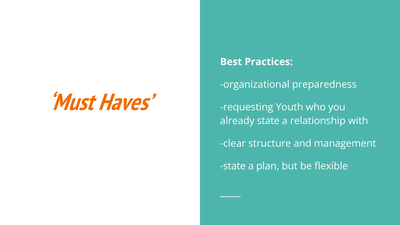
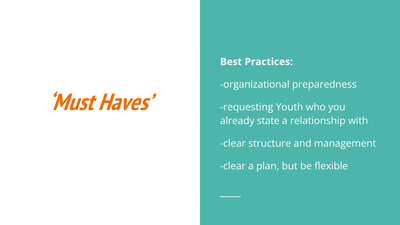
state at (233, 166): state -> clear
